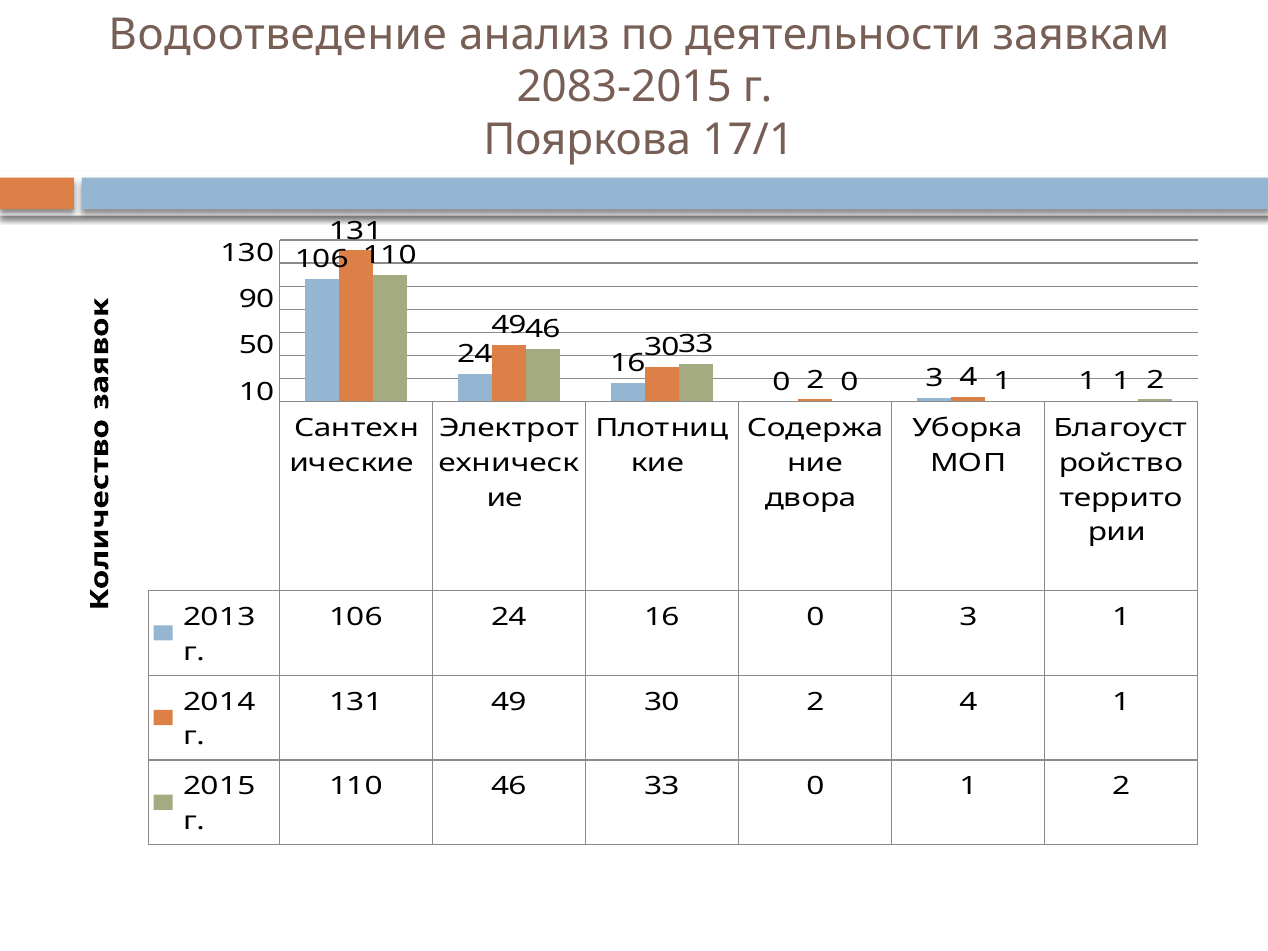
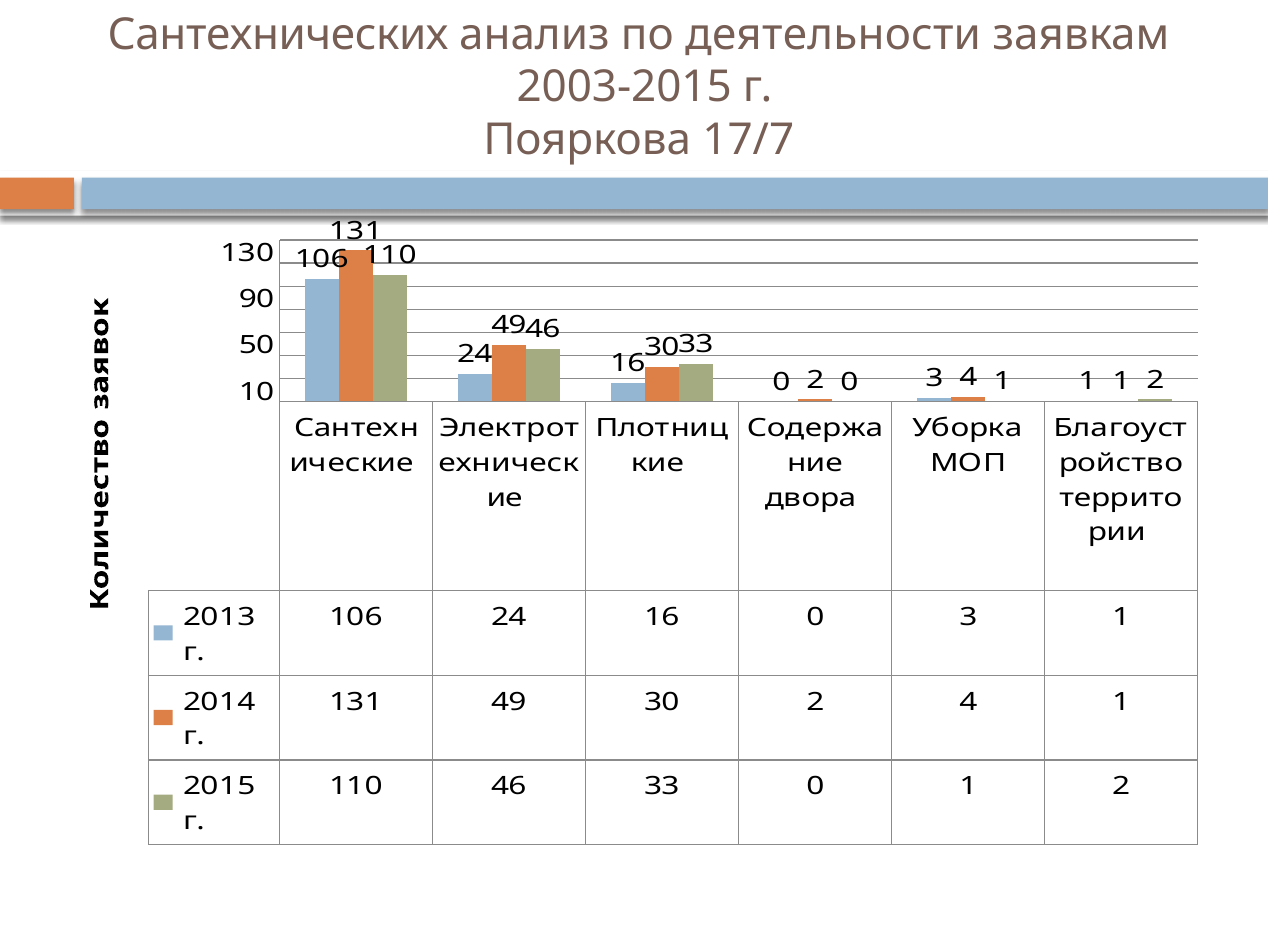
Водоотведение: Водоотведение -> Сантехнических
2083-2015: 2083-2015 -> 2003-2015
17/1: 17/1 -> 17/7
